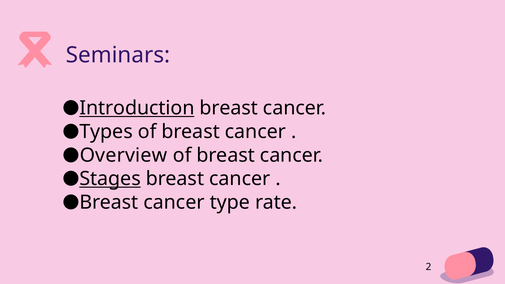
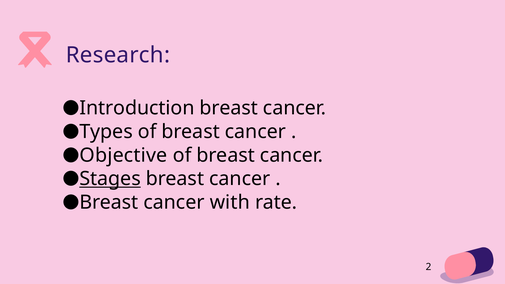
Seminars: Seminars -> Research
Introduction underline: present -> none
Overview: Overview -> Objective
type: type -> with
